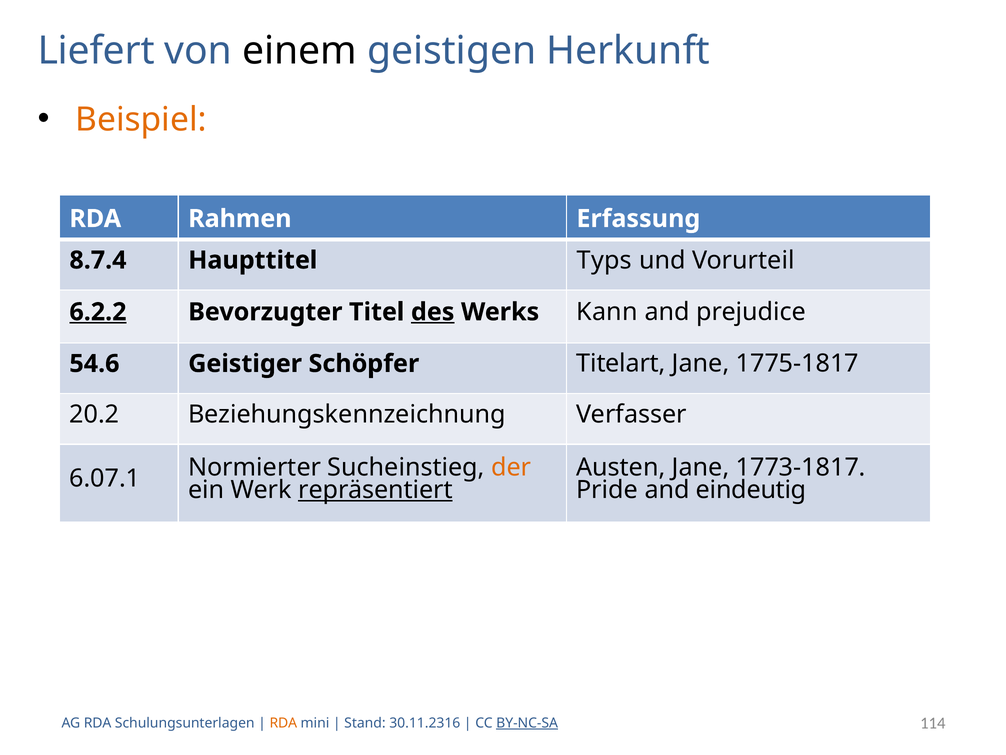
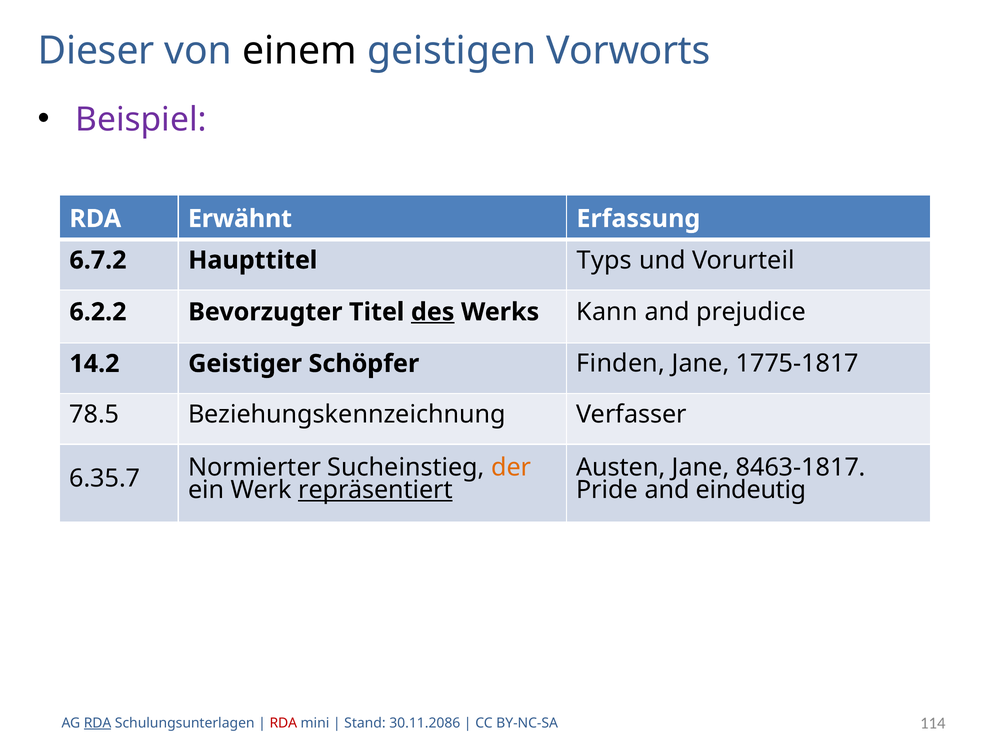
Liefert: Liefert -> Dieser
Herkunft: Herkunft -> Vorworts
Beispiel colour: orange -> purple
Rahmen: Rahmen -> Erwähnt
8.7.4: 8.7.4 -> 6.7.2
6.2.2 underline: present -> none
54.6: 54.6 -> 14.2
Titelart: Titelart -> Finden
20.2: 20.2 -> 78.5
1773-1817: 1773-1817 -> 8463-1817
6.07.1: 6.07.1 -> 6.35.7
RDA at (98, 723) underline: none -> present
RDA at (283, 723) colour: orange -> red
30.11.2316: 30.11.2316 -> 30.11.2086
BY-NC-SA underline: present -> none
